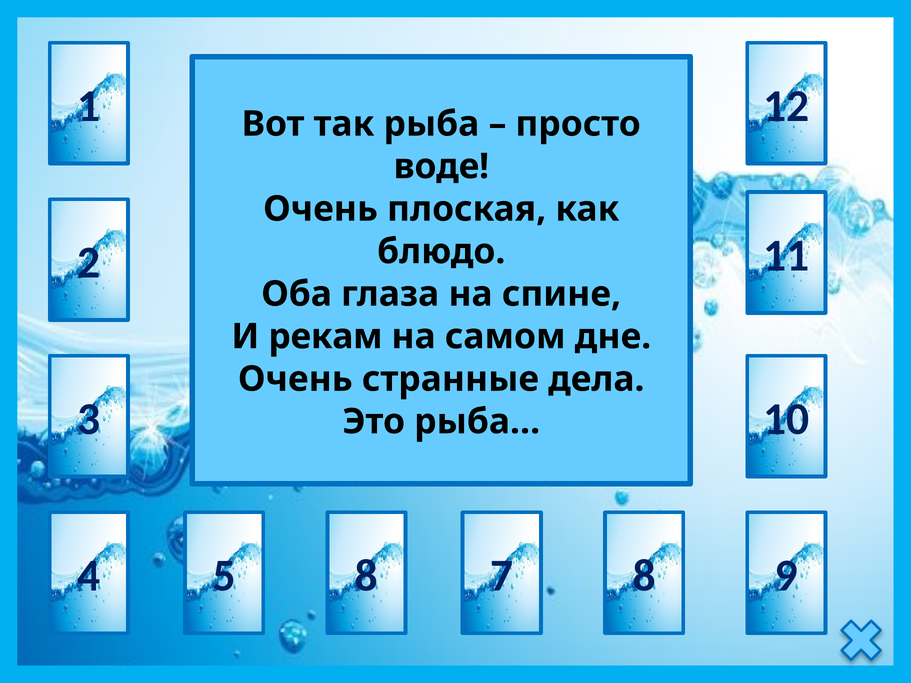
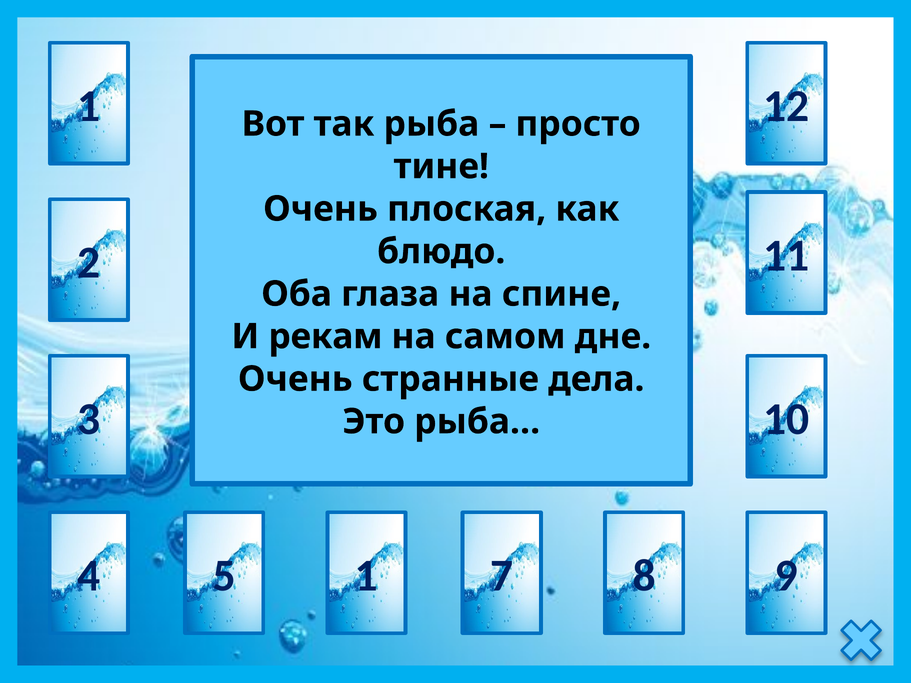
воде: воде -> тине
5 8: 8 -> 1
